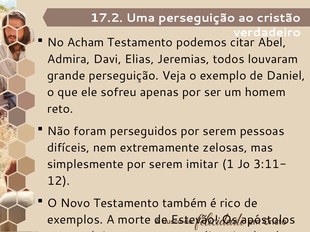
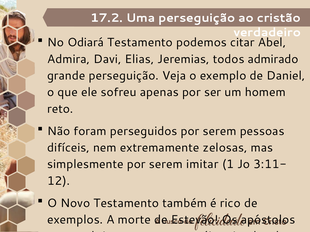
Acham: Acham -> Odiará
louvaram: louvaram -> admirado
